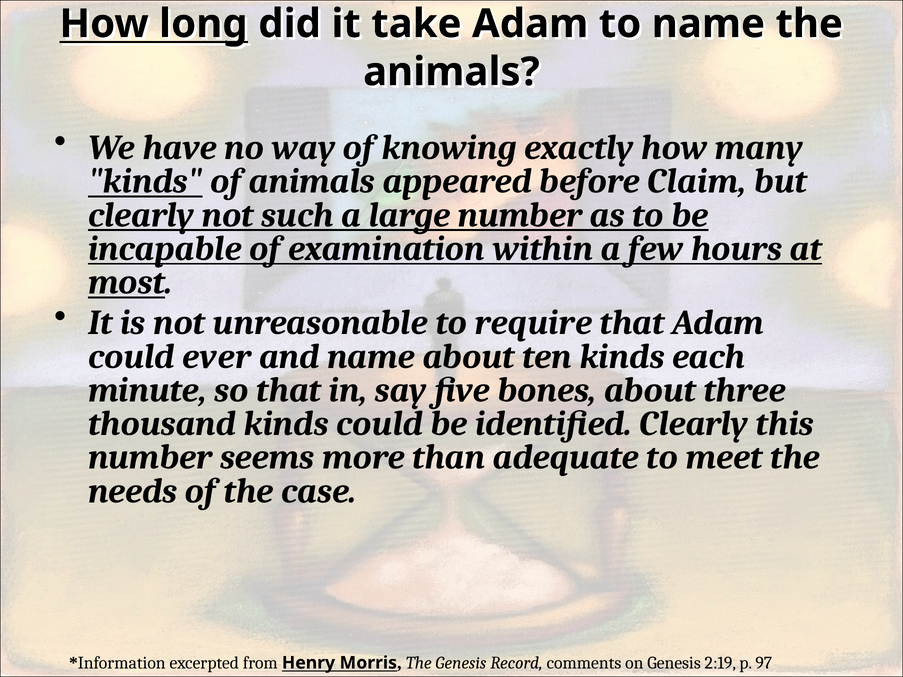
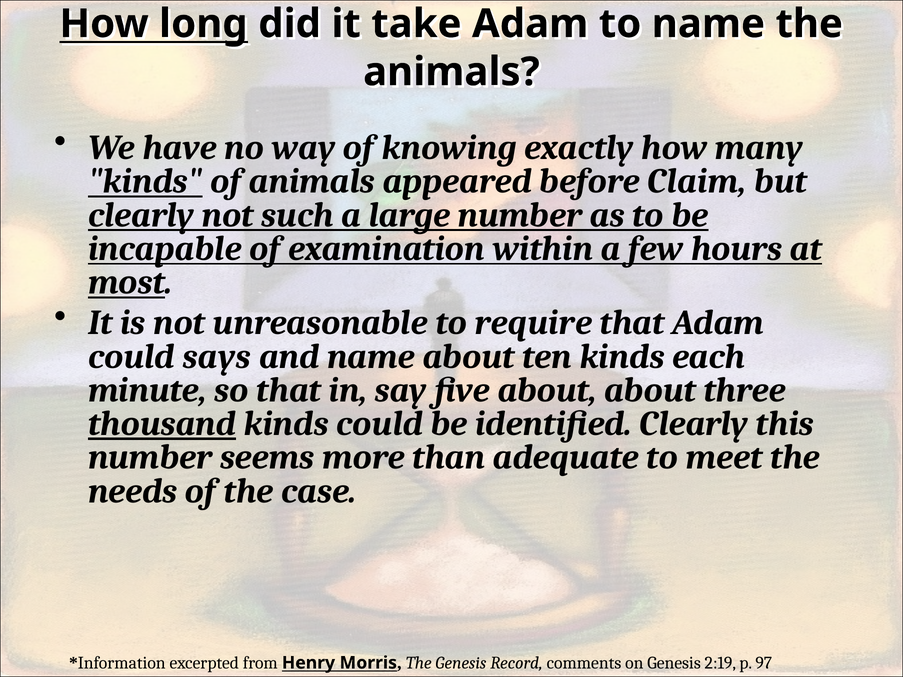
ever: ever -> says
five bones: bones -> about
thousand underline: none -> present
